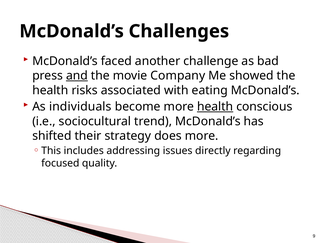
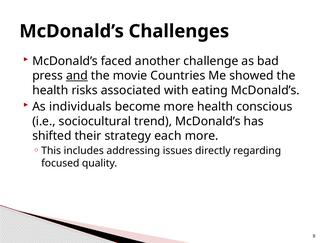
Company: Company -> Countries
health at (215, 106) underline: present -> none
does: does -> each
